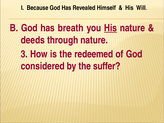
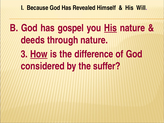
breath: breath -> gospel
How underline: none -> present
redeemed: redeemed -> difference
